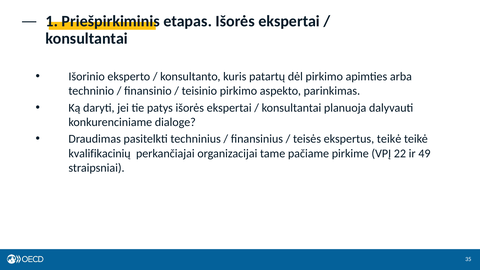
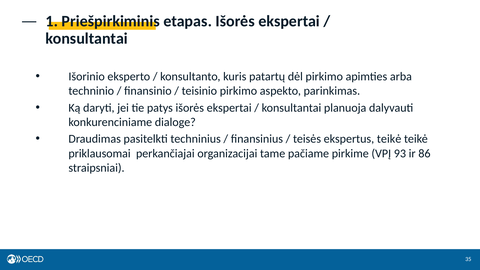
kvalifikacinių: kvalifikacinių -> priklausomai
22: 22 -> 93
49: 49 -> 86
